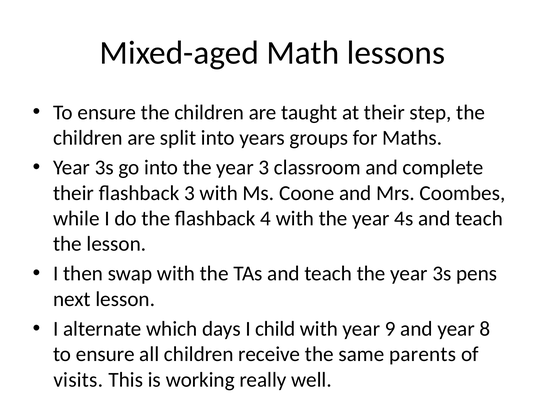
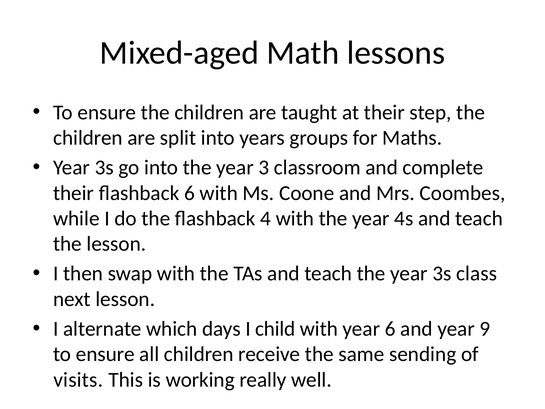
flashback 3: 3 -> 6
pens: pens -> class
year 9: 9 -> 6
8: 8 -> 9
parents: parents -> sending
